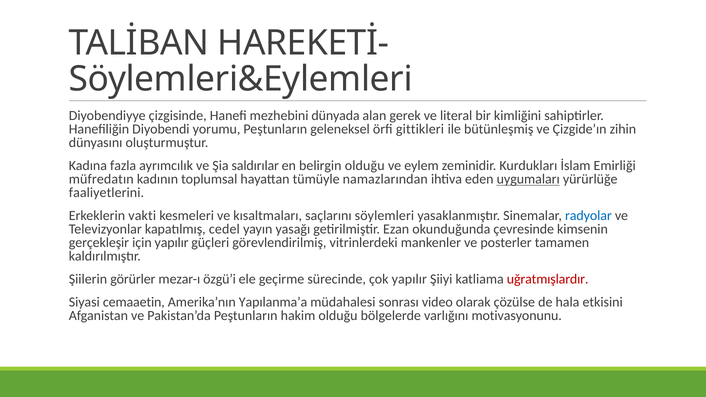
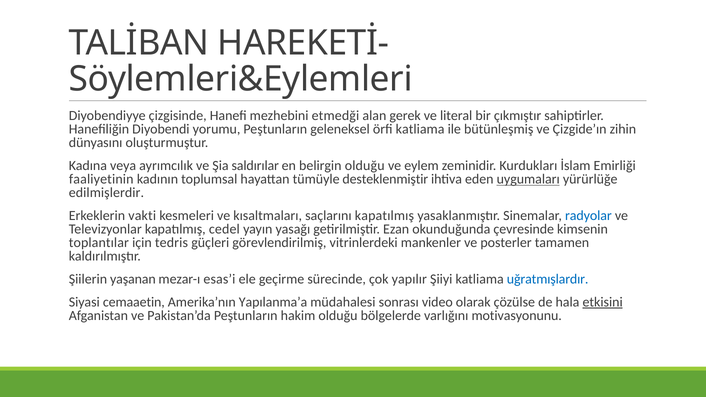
dünyada: dünyada -> etmedği
kimliğini: kimliğini -> çıkmıştır
örfi gittikleri: gittikleri -> katliama
fazla: fazla -> veya
müfredatın: müfredatın -> faaliyetinin
namazlarından: namazlarından -> desteklenmiştir
faaliyetlerini: faaliyetlerini -> edilmişlerdir
saçlarını söylemleri: söylemleri -> kapatılmış
gerçekleşir: gerçekleşir -> toplantılar
için yapılır: yapılır -> tedris
görürler: görürler -> yaşanan
özgü’i: özgü’i -> esas’i
uğratmışlardır colour: red -> blue
etkisini underline: none -> present
